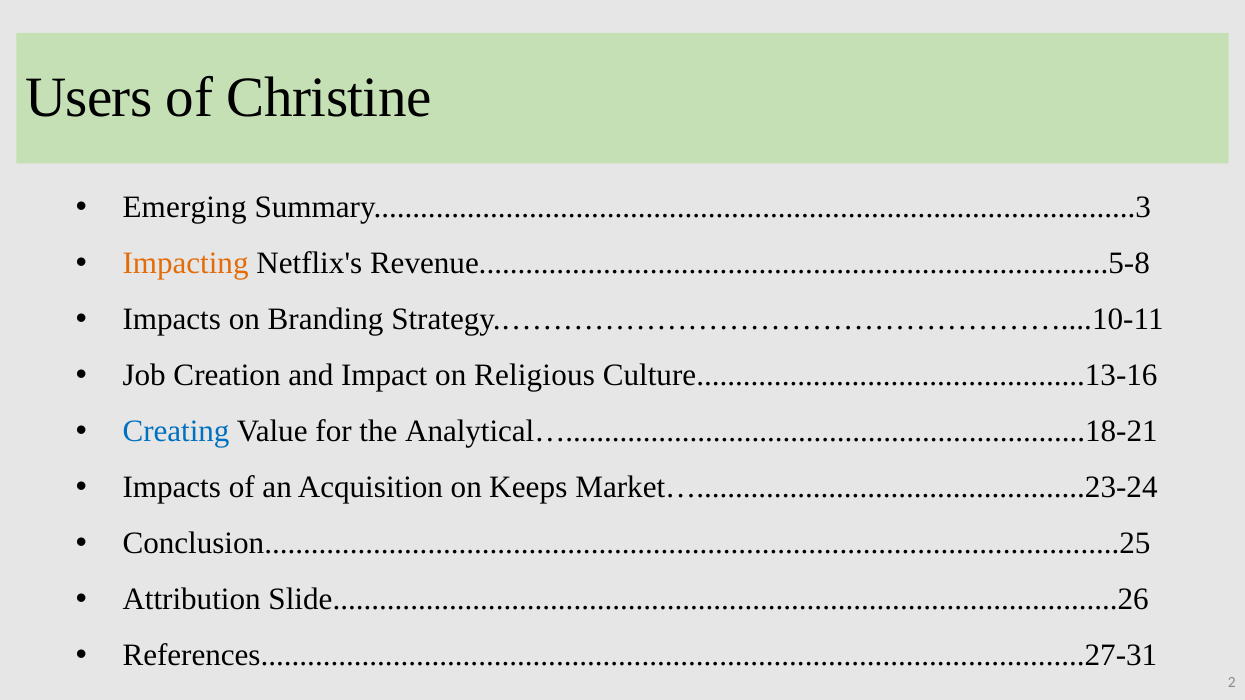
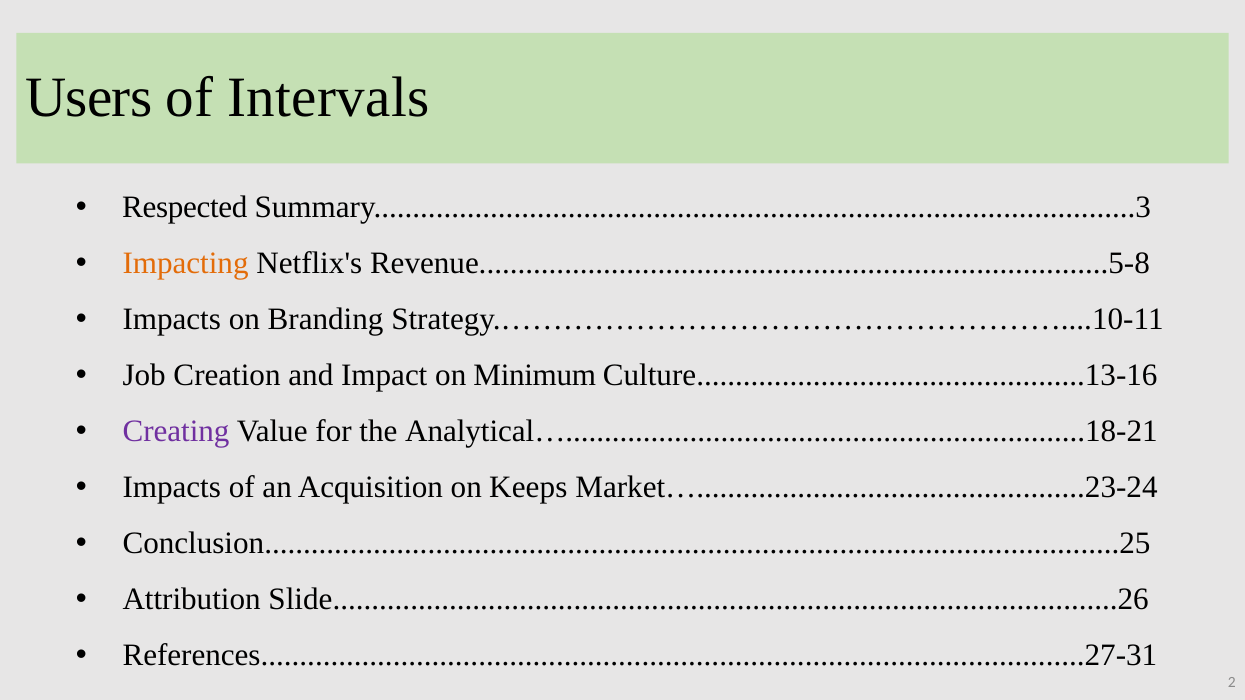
Christine: Christine -> Intervals
Emerging: Emerging -> Respected
Religious: Religious -> Minimum
Creating colour: blue -> purple
